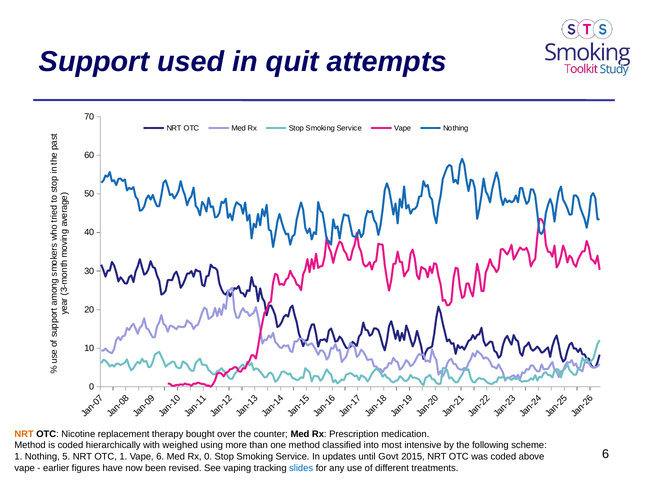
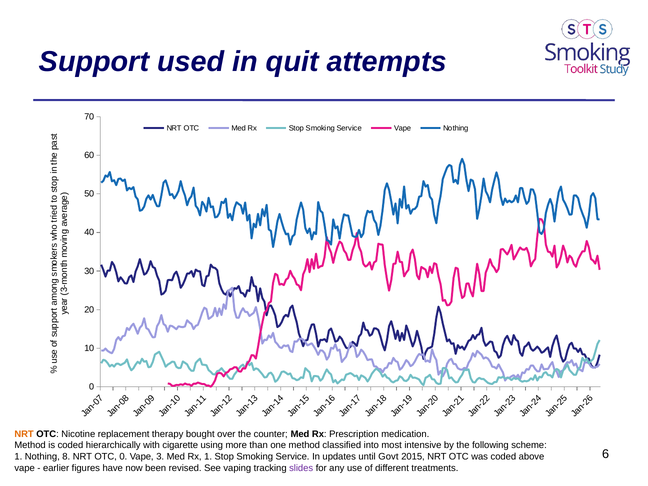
weighed: weighed -> cigarette
Nothing 5: 5 -> 8
OTC 1: 1 -> 0
Vape 6: 6 -> 3
Rx 0: 0 -> 1
slides colour: blue -> purple
